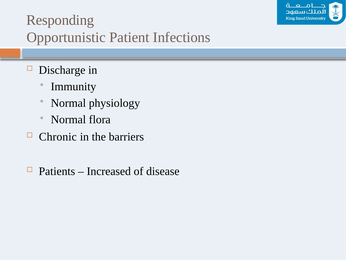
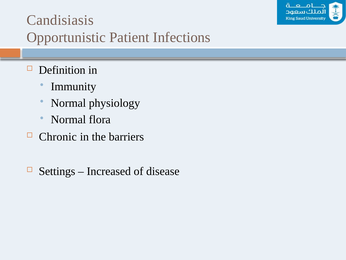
Responding: Responding -> Candisiasis
Discharge: Discharge -> Definition
Patients: Patients -> Settings
